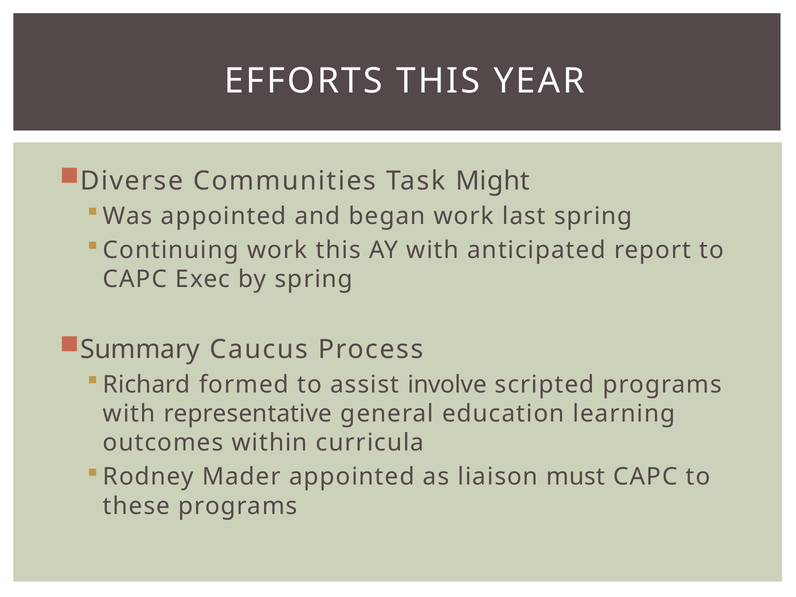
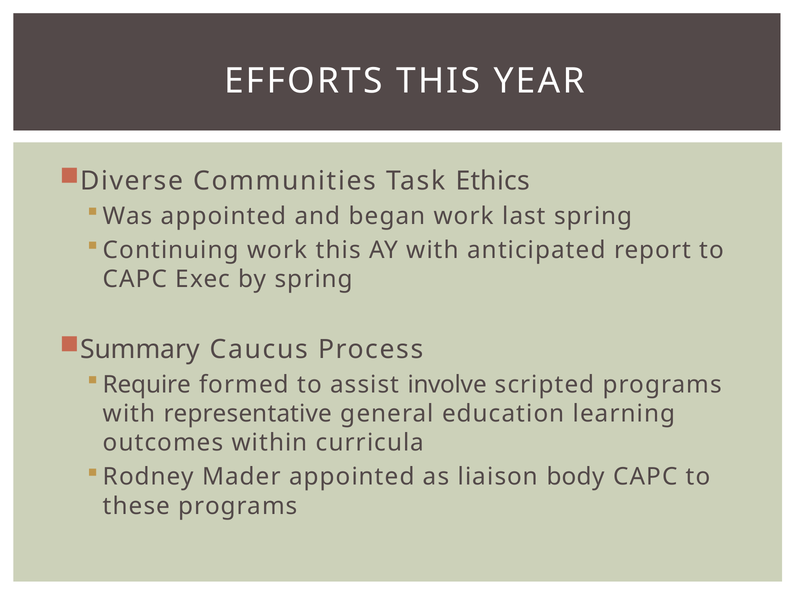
Might: Might -> Ethics
Richard: Richard -> Require
must: must -> body
